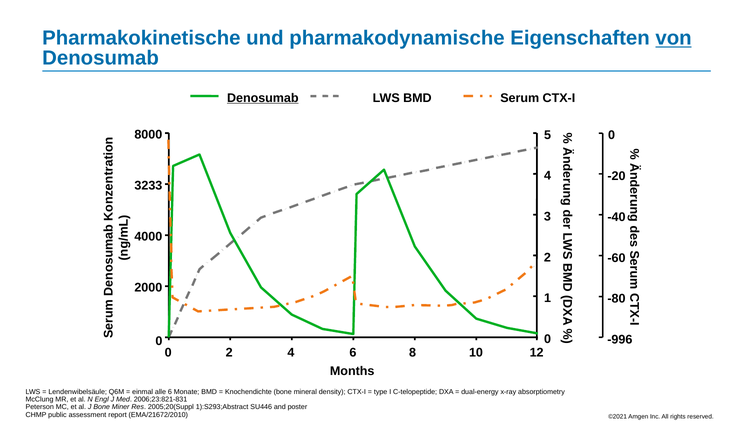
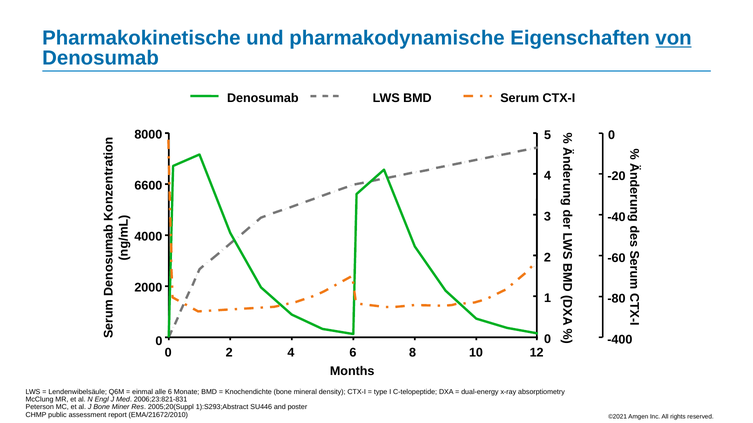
Denosumab at (263, 98) underline: present -> none
3233: 3233 -> 6600
-996: -996 -> -400
